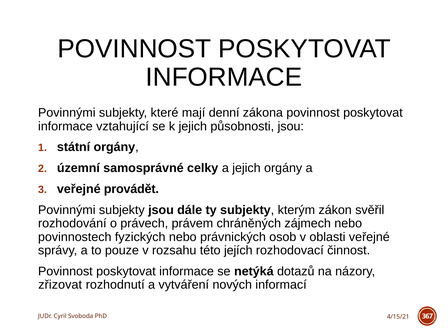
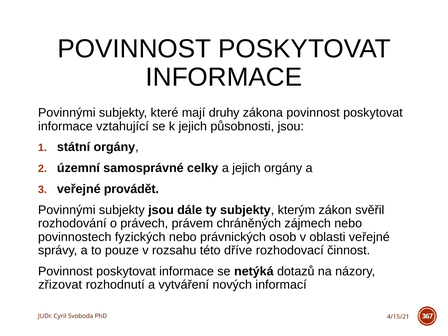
denní: denní -> druhy
jejích: jejích -> dříve
